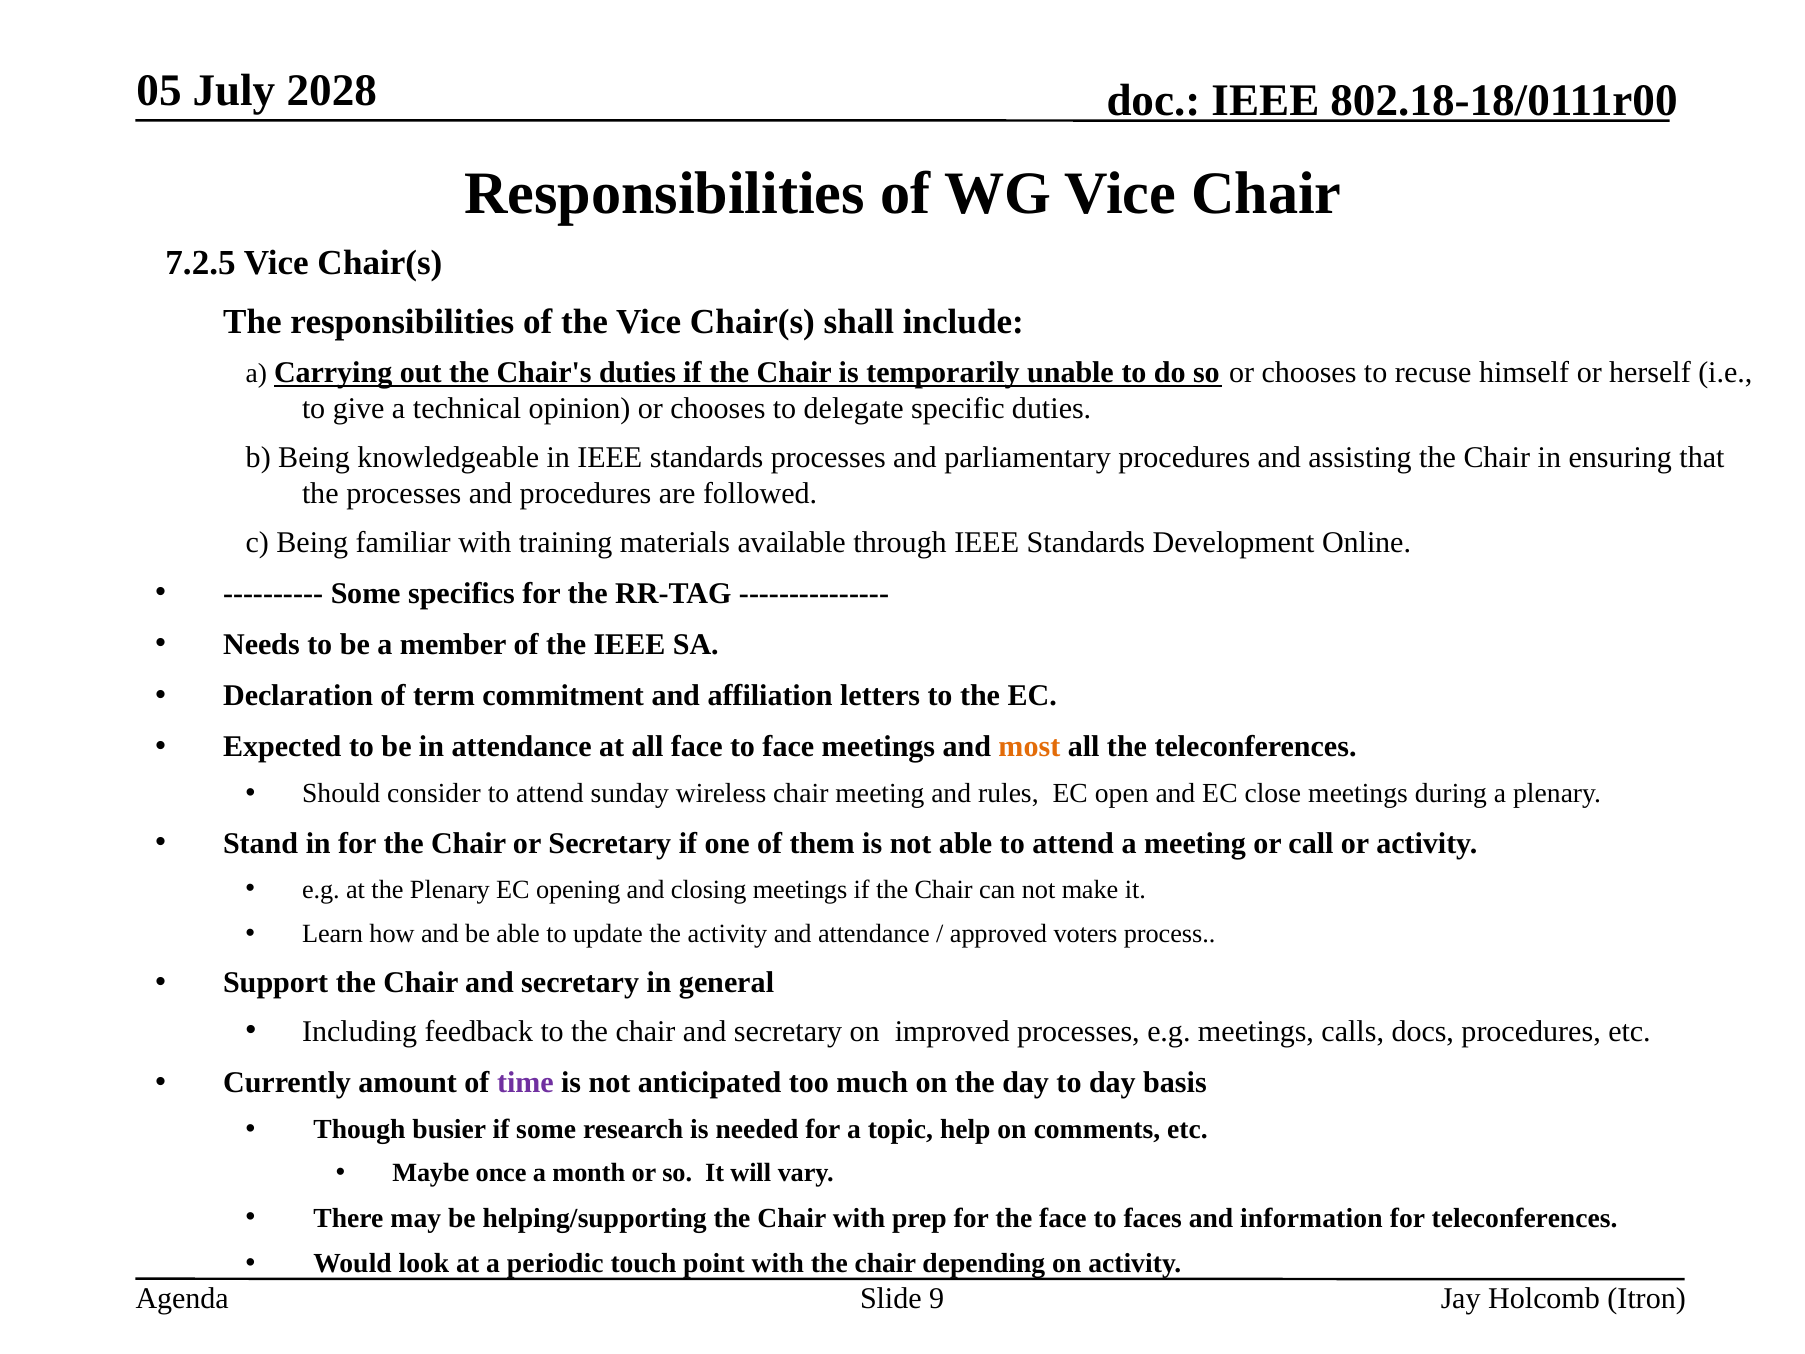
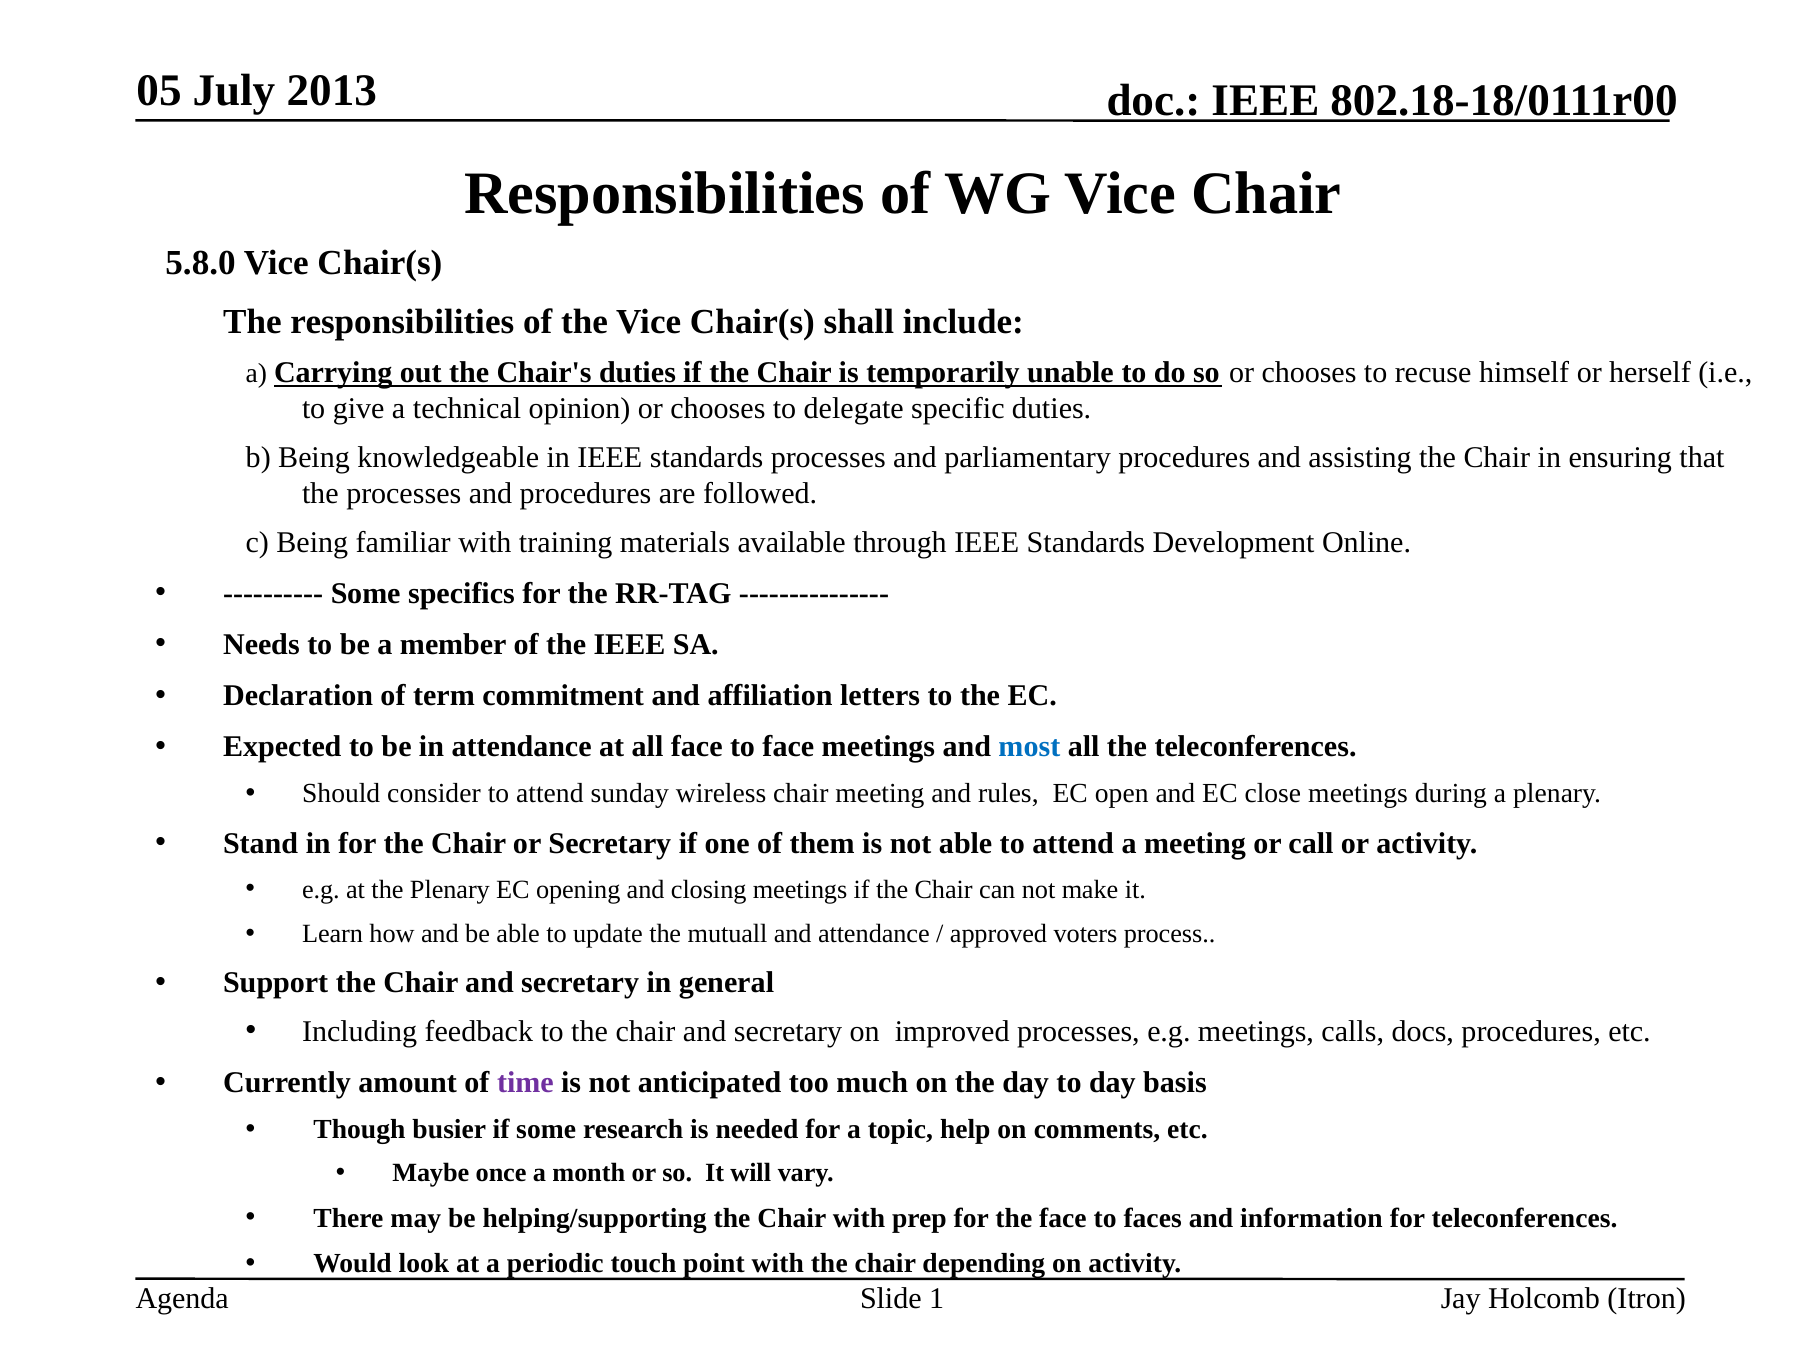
2028: 2028 -> 2013
7.2.5: 7.2.5 -> 5.8.0
most colour: orange -> blue
the activity: activity -> mutuall
9: 9 -> 1
